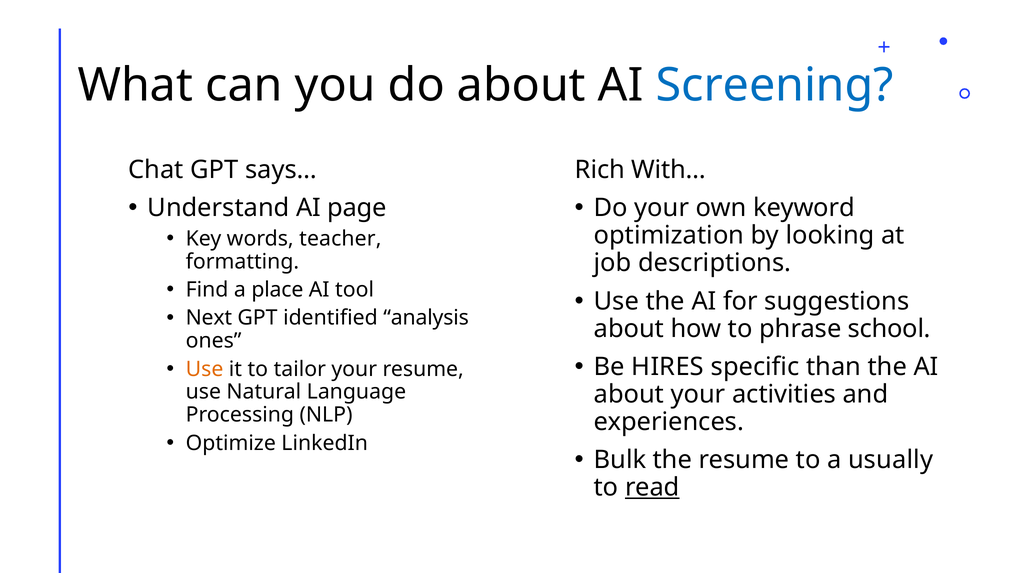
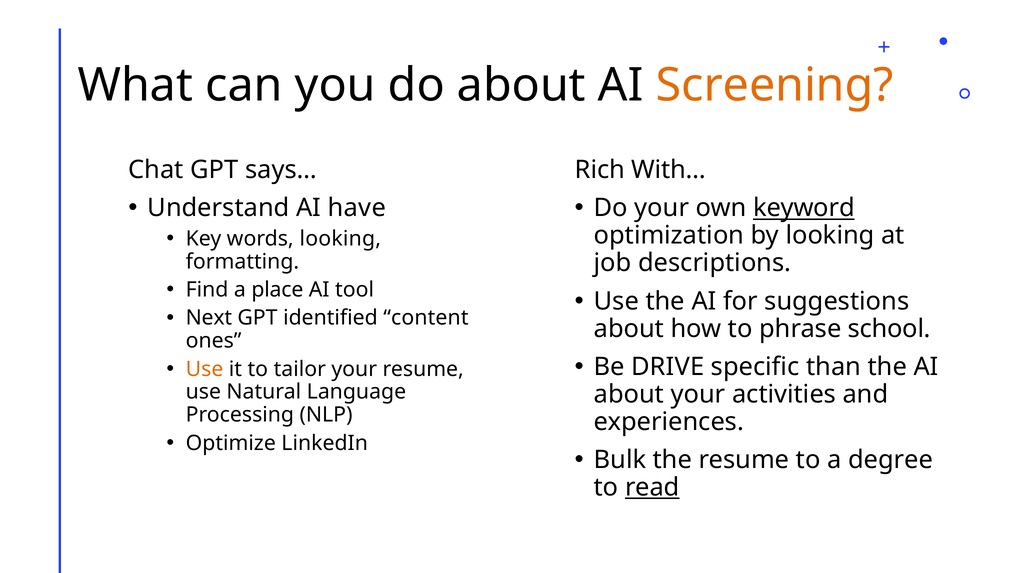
Screening colour: blue -> orange
page: page -> have
keyword underline: none -> present
words teacher: teacher -> looking
analysis: analysis -> content
HIRES: HIRES -> DRIVE
usually: usually -> degree
